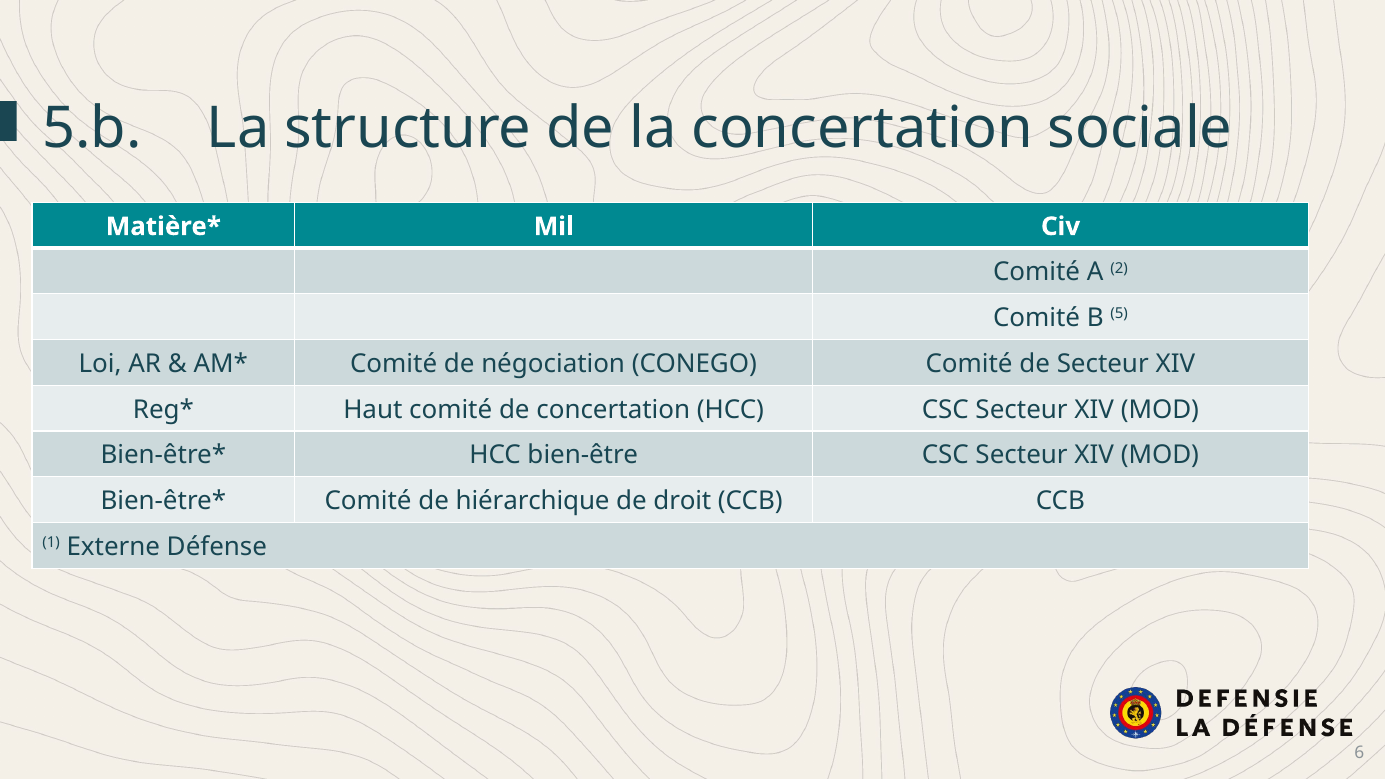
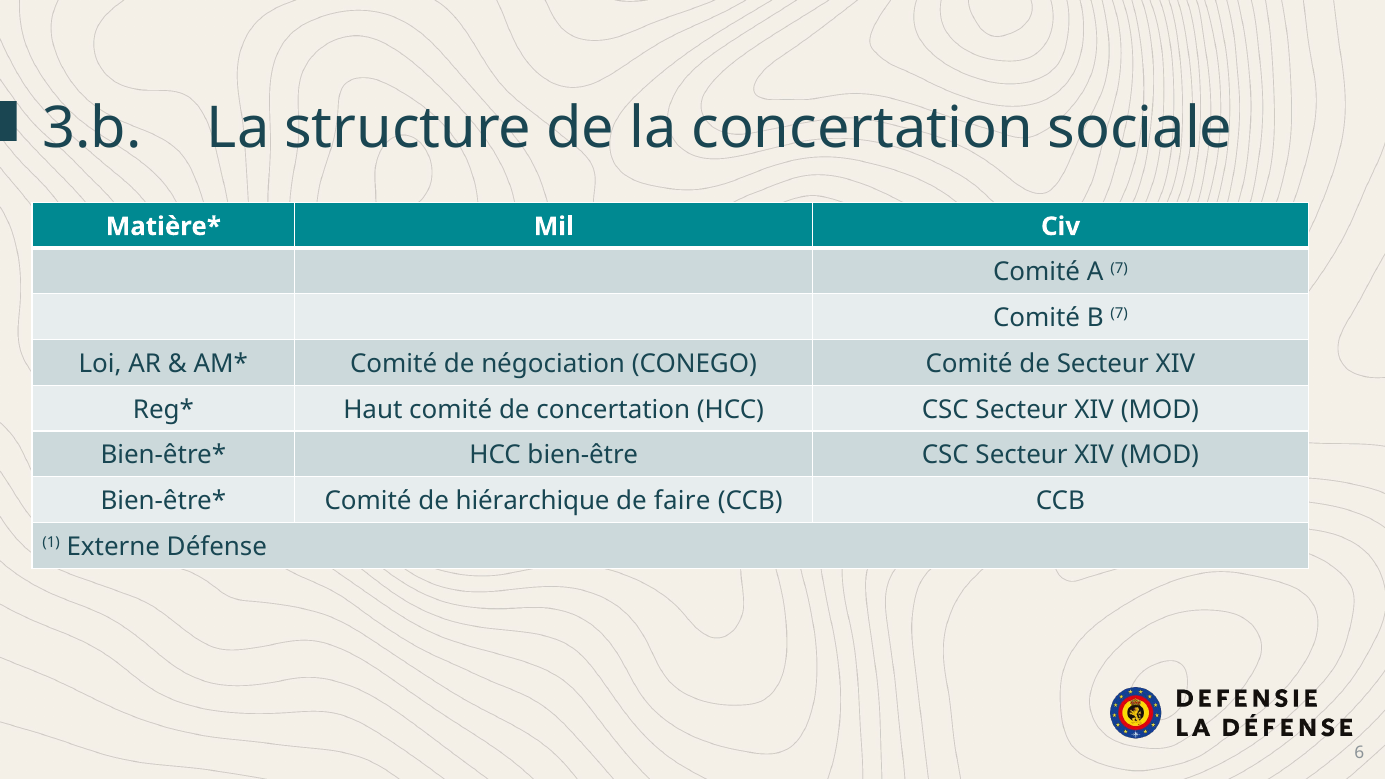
5.b: 5.b -> 3.b
A 2: 2 -> 7
B 5: 5 -> 7
droit: droit -> faire
